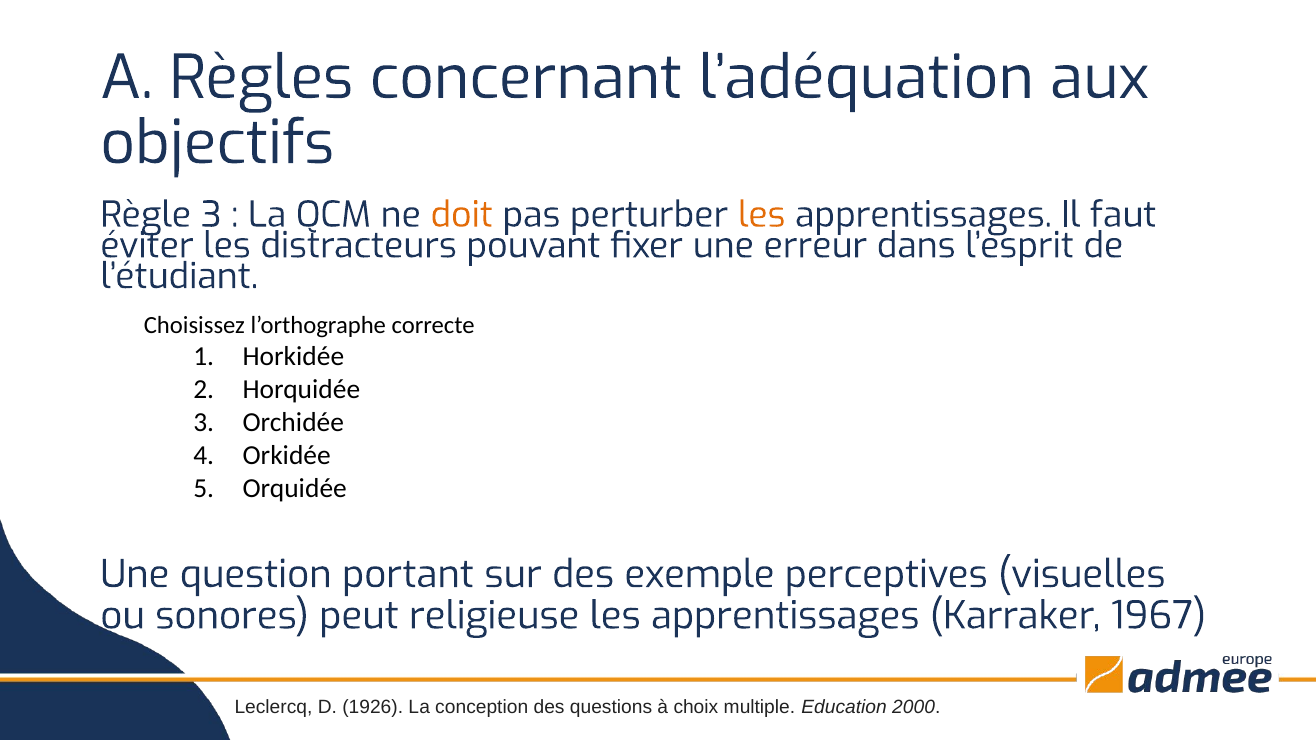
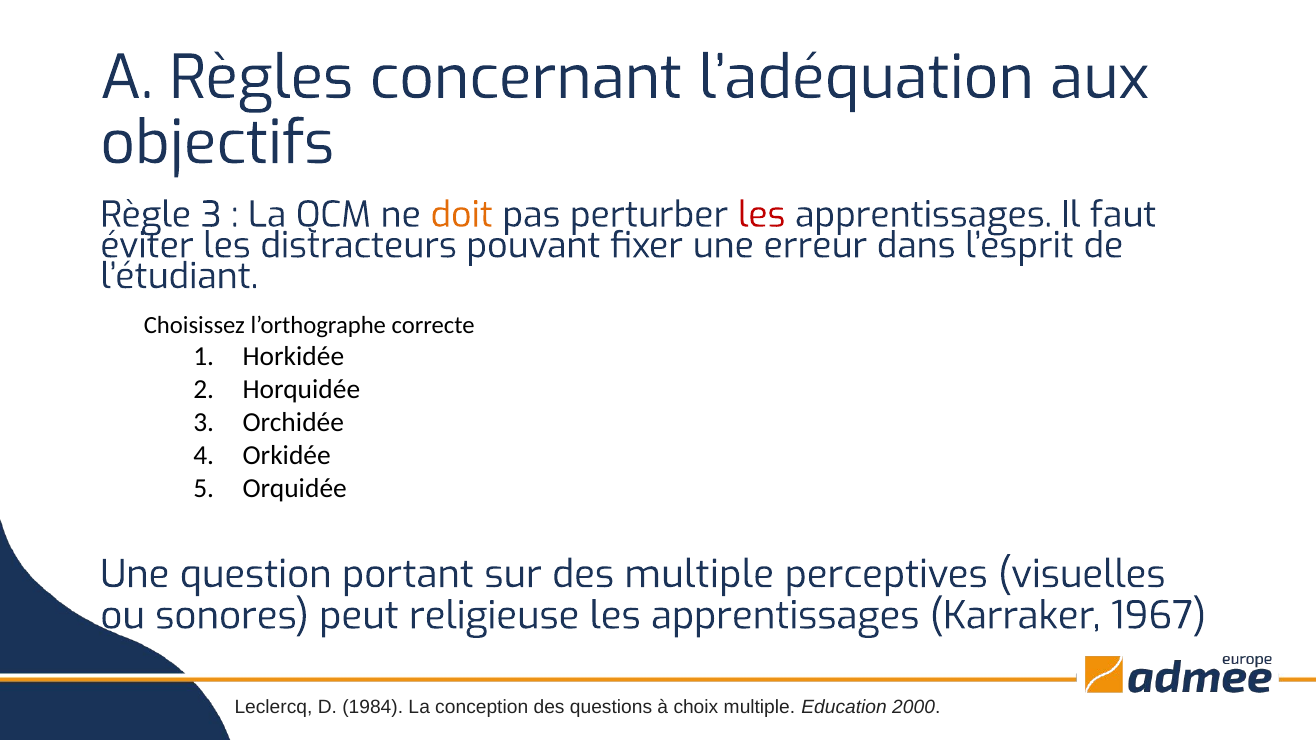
les at (762, 215) colour: orange -> red
des exemple: exemple -> multiple
1926: 1926 -> 1984
